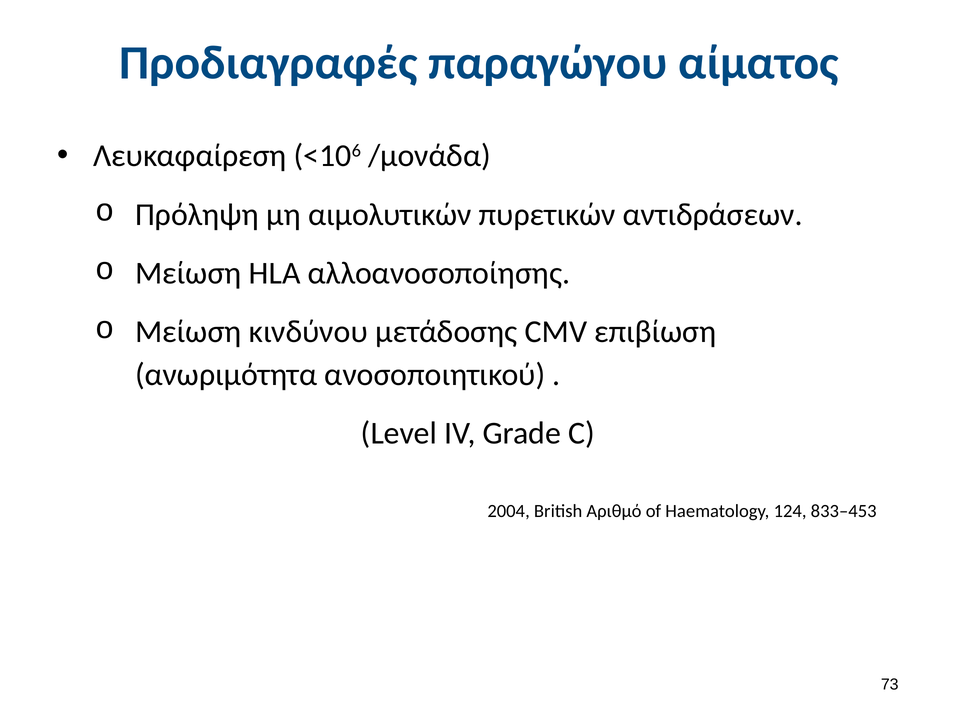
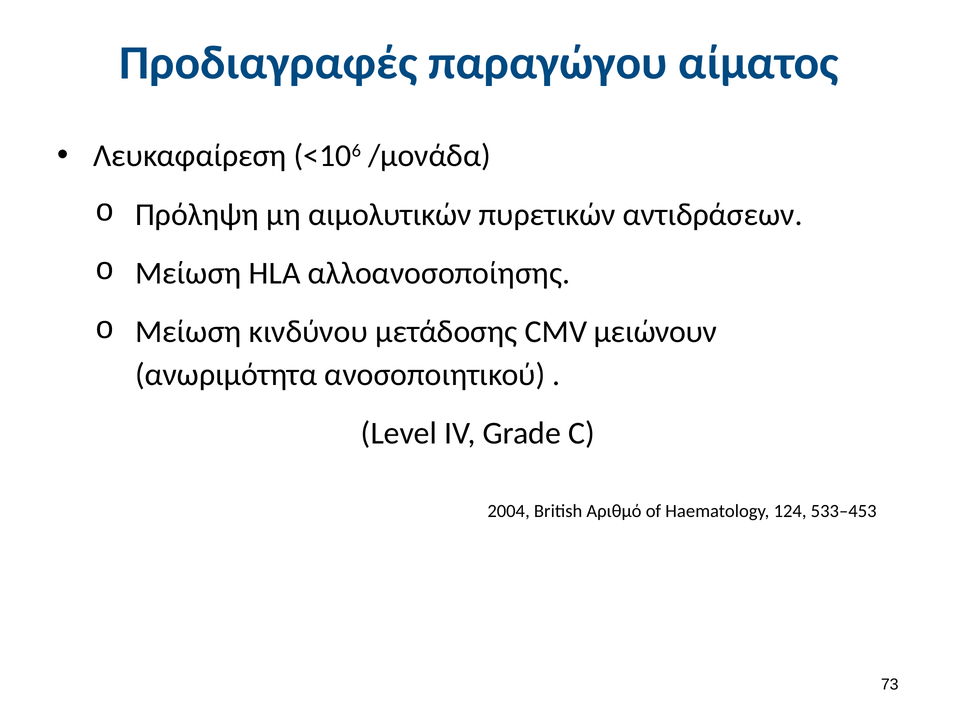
επιβίωση: επιβίωση -> μειώνουν
833–453: 833–453 -> 533–453
